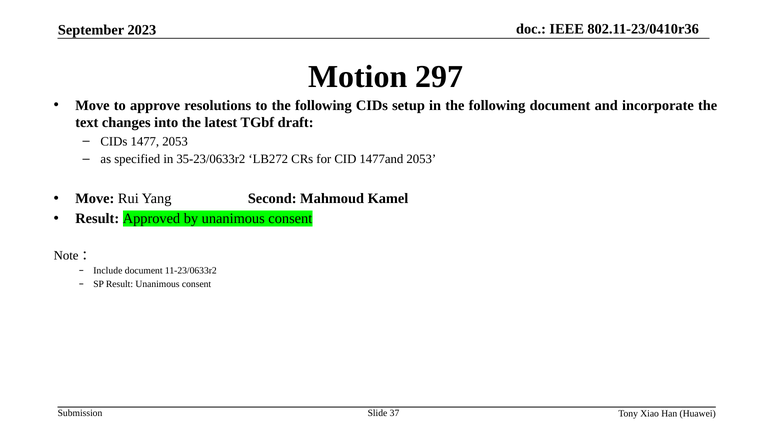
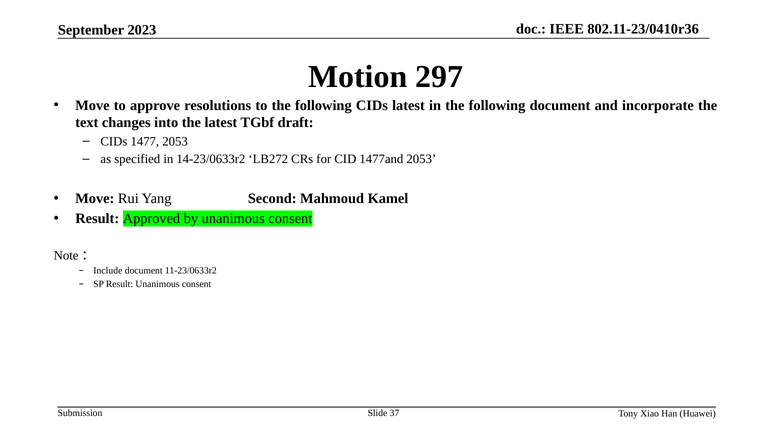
CIDs setup: setup -> latest
35-23/0633r2: 35-23/0633r2 -> 14-23/0633r2
